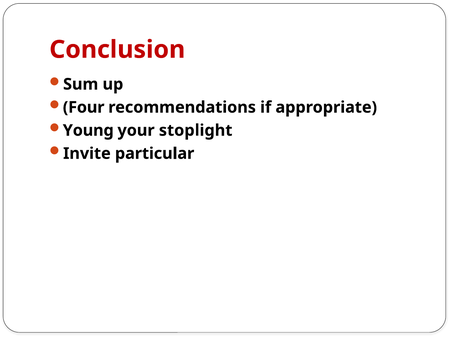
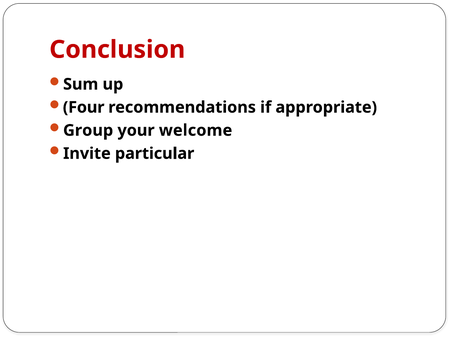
Young: Young -> Group
stoplight: stoplight -> welcome
